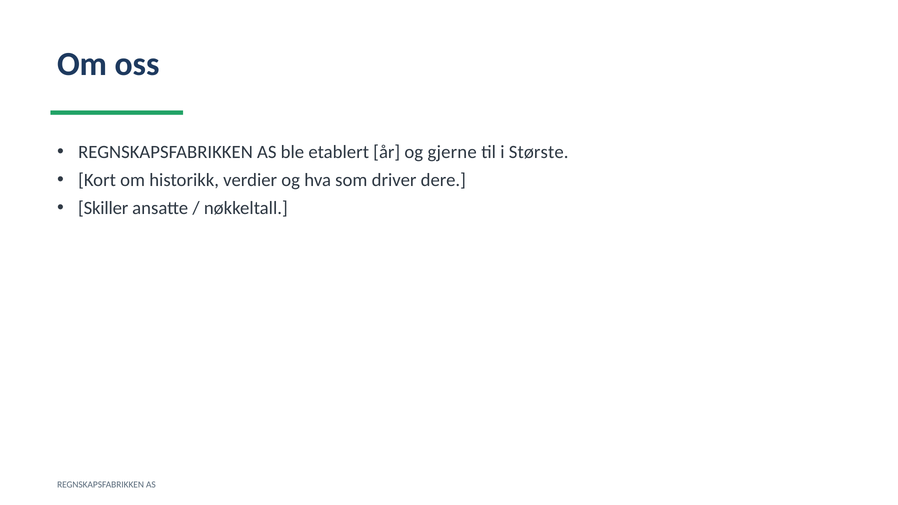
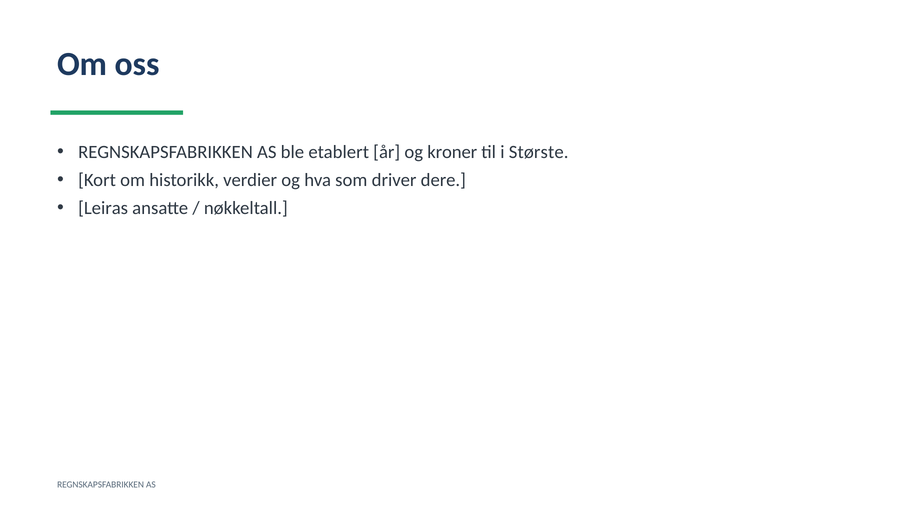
gjerne: gjerne -> kroner
Skiller: Skiller -> Leiras
